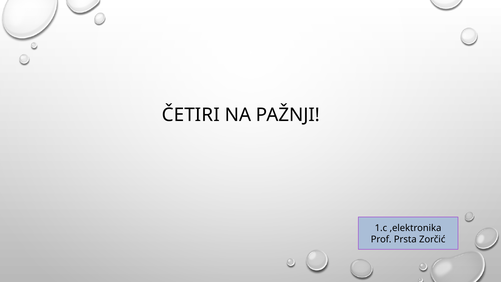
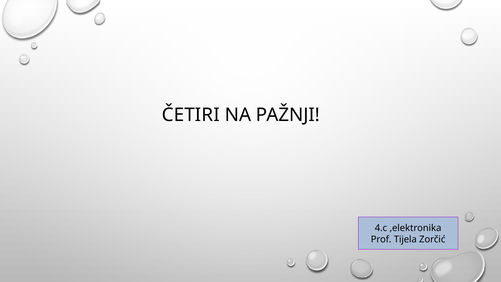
1.c: 1.c -> 4.c
Prsta: Prsta -> Tijela
